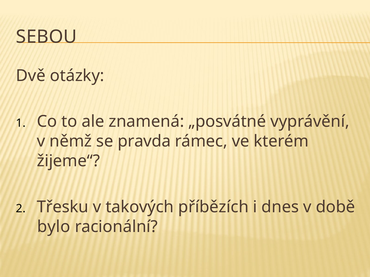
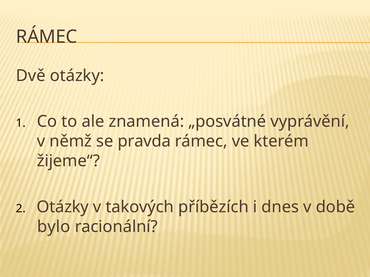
SEBOU at (46, 37): SEBOU -> RÁMEC
Třesku at (63, 207): Třesku -> Otázky
